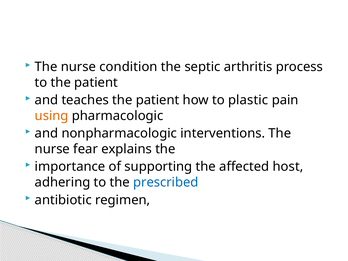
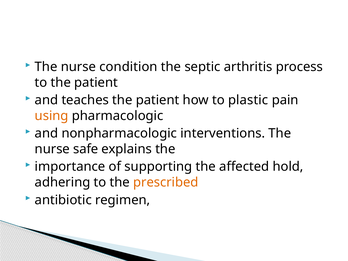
fear: fear -> safe
host: host -> hold
prescribed colour: blue -> orange
